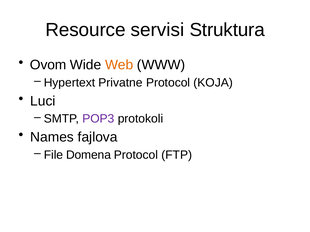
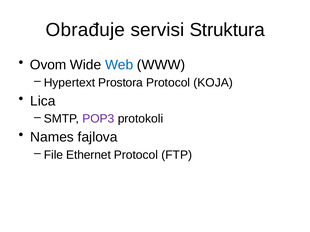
Resource: Resource -> Obrađuje
Web colour: orange -> blue
Privatne: Privatne -> Prostora
Luci: Luci -> Lica
Domena: Domena -> Ethernet
